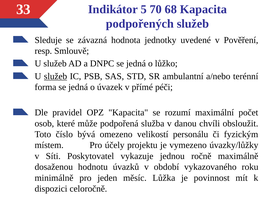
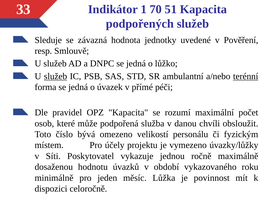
5: 5 -> 1
68: 68 -> 51
terénní underline: none -> present
